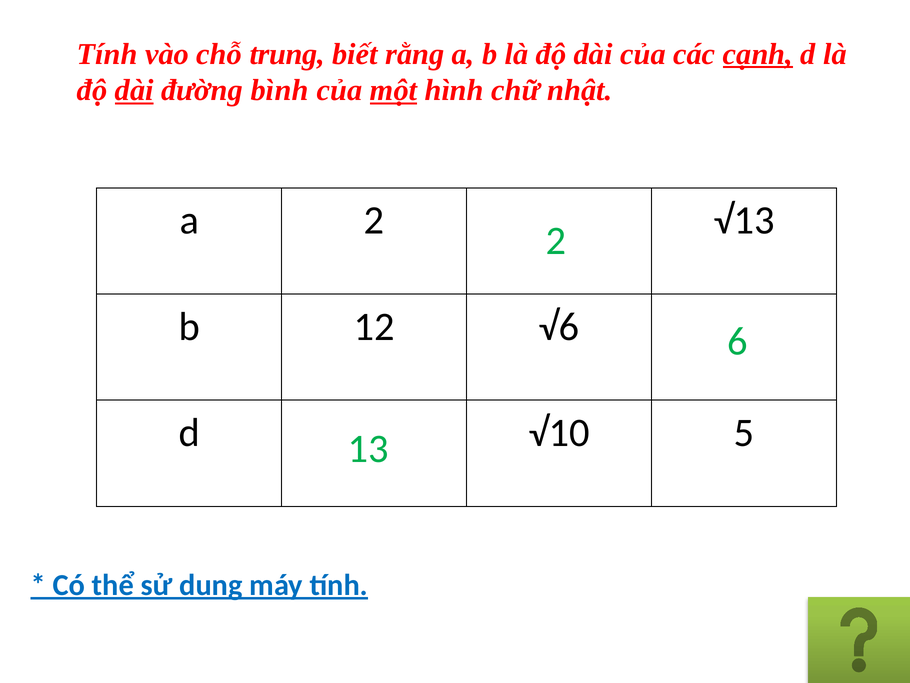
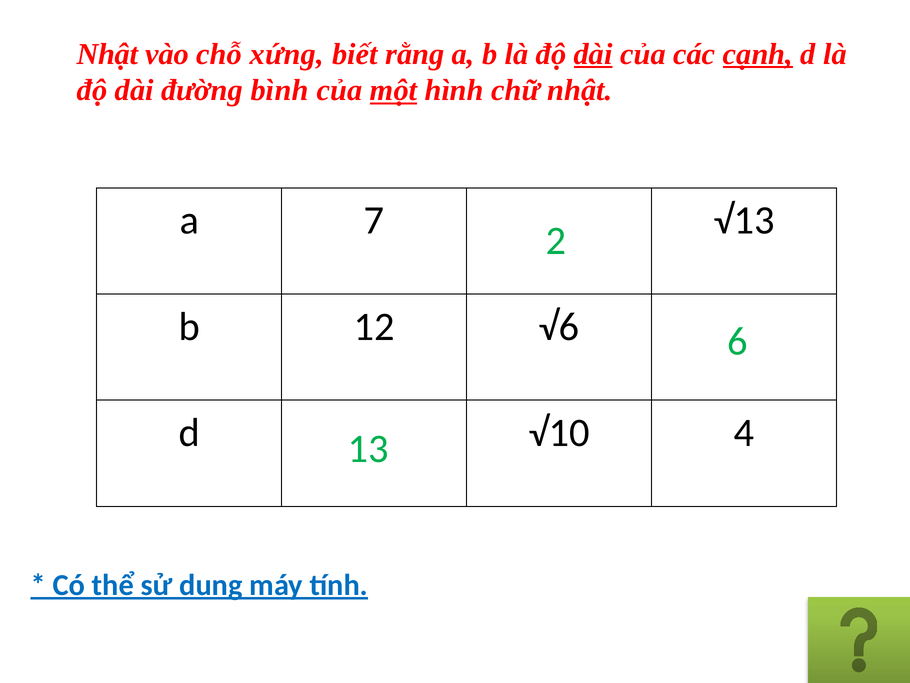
Tính at (107, 54): Tính -> Nhật
trung: trung -> xứng
dài at (593, 54) underline: none -> present
dài at (134, 90) underline: present -> none
a 2: 2 -> 7
5: 5 -> 4
